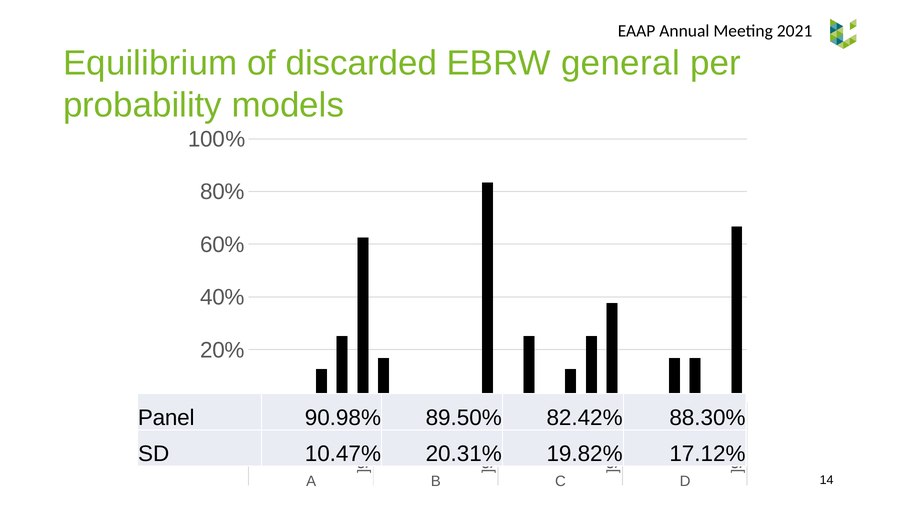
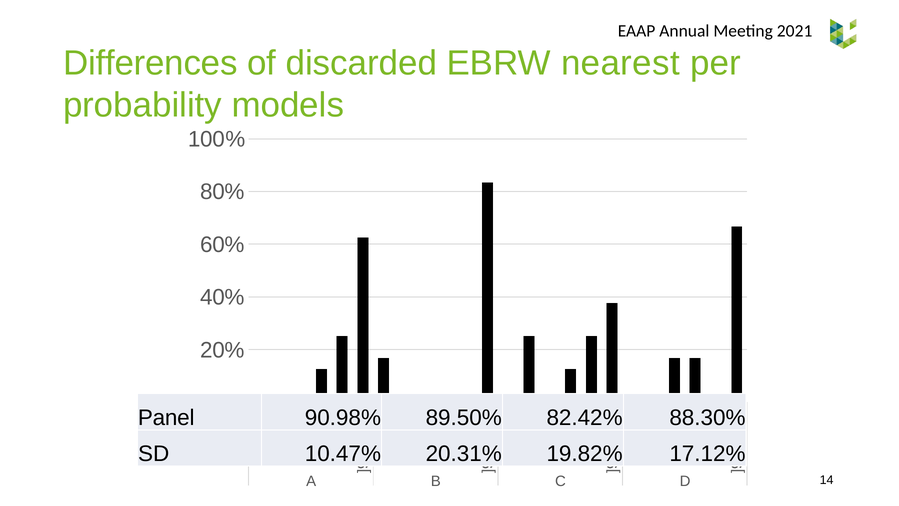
Equilibrium: Equilibrium -> Differences
general: general -> nearest
